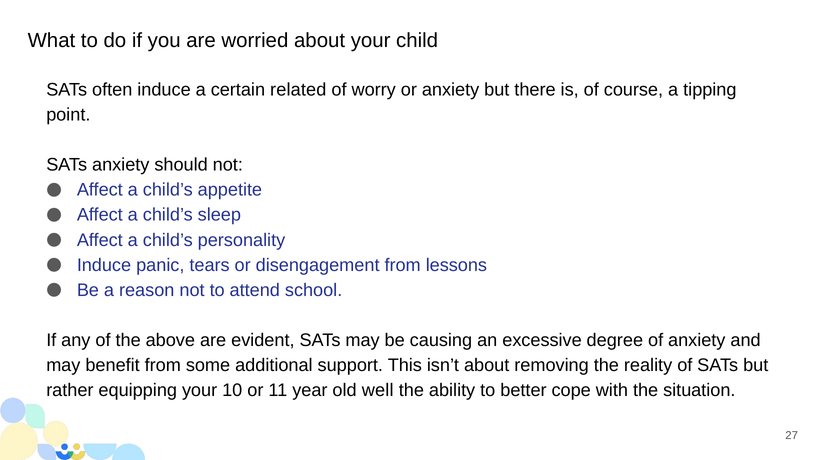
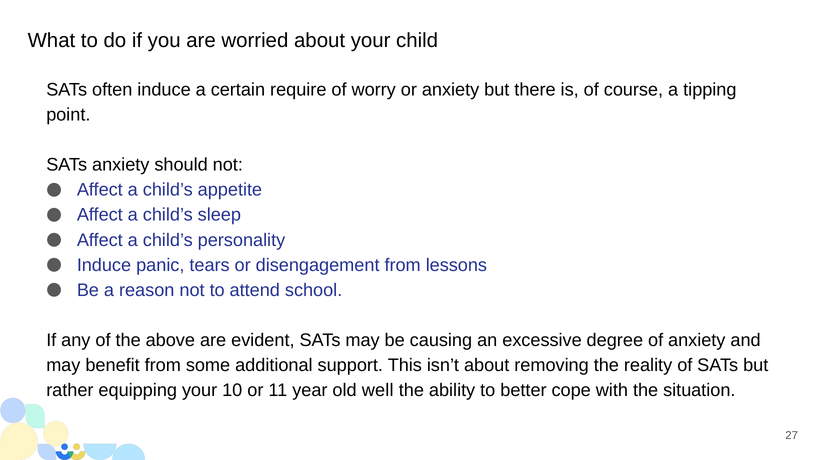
related: related -> require
